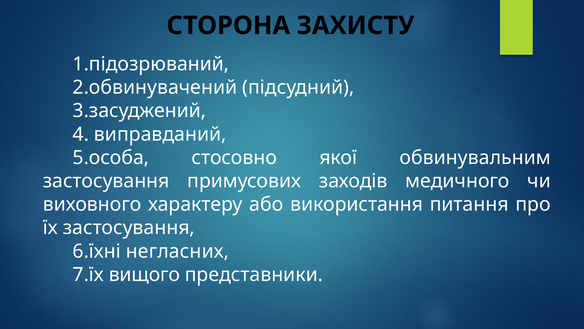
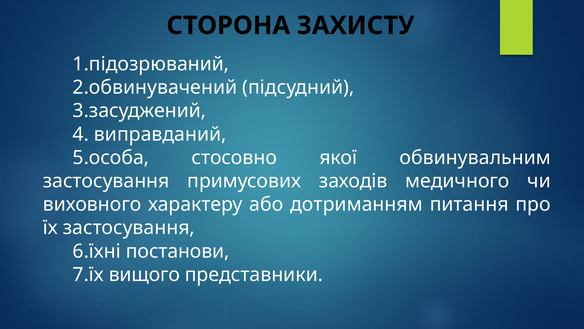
використання: використання -> дотриманням
негласних: негласних -> постанови
